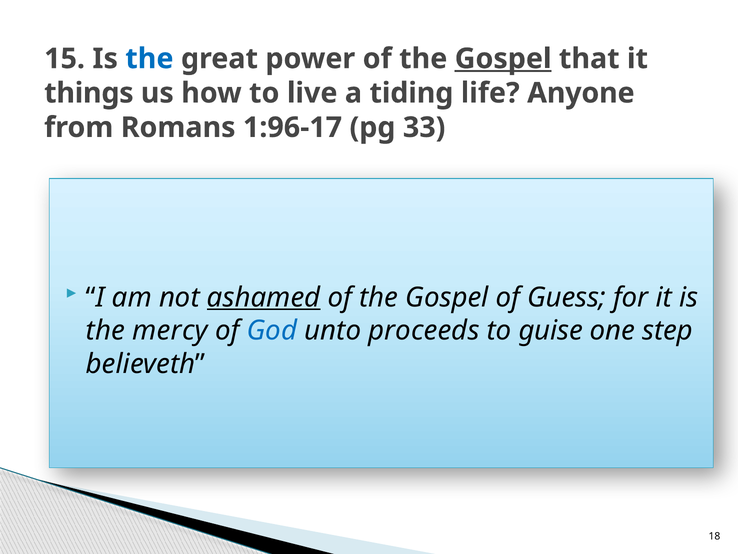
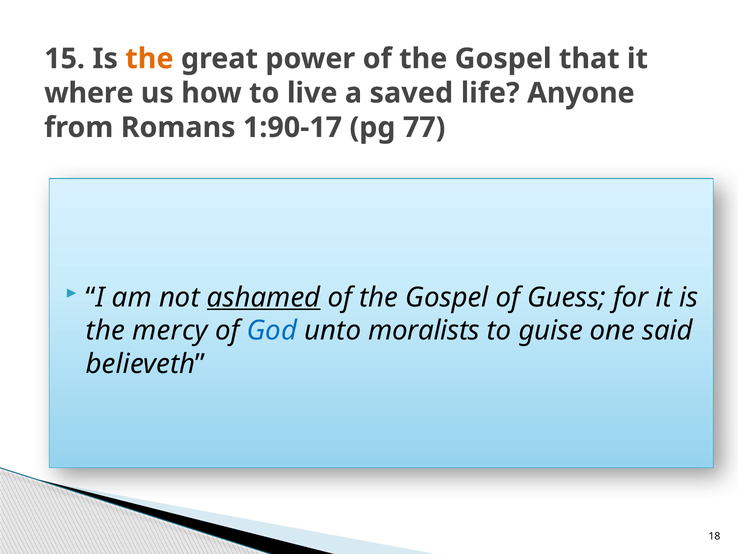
the at (149, 59) colour: blue -> orange
Gospel at (503, 59) underline: present -> none
things: things -> where
tiding: tiding -> saved
1:96-17: 1:96-17 -> 1:90-17
33: 33 -> 77
proceeds: proceeds -> moralists
step: step -> said
